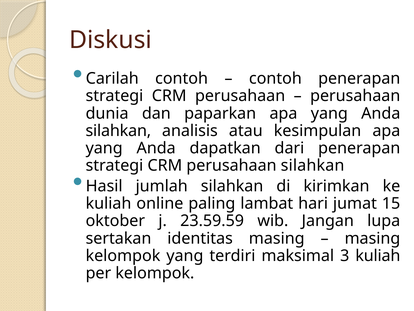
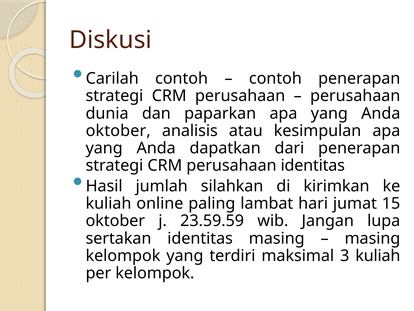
silahkan at (118, 131): silahkan -> oktober
perusahaan silahkan: silahkan -> identitas
